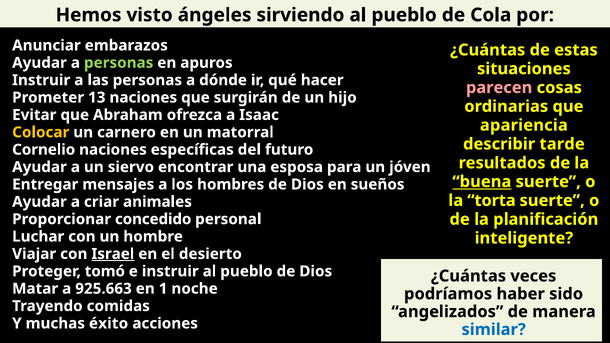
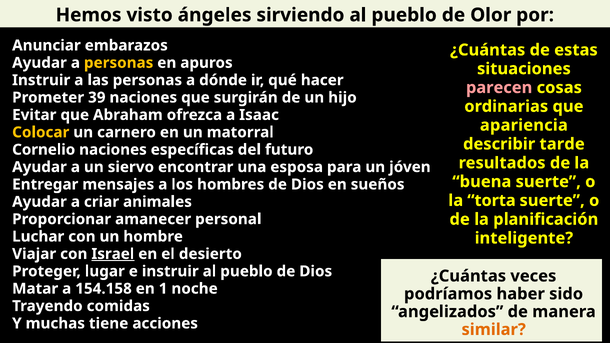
Cola: Cola -> Olor
personas at (119, 63) colour: light green -> yellow
13: 13 -> 39
buena underline: present -> none
concedido: concedido -> amanecer
tomó: tomó -> lugar
925.663: 925.663 -> 154.158
éxito: éxito -> tiene
similar colour: blue -> orange
